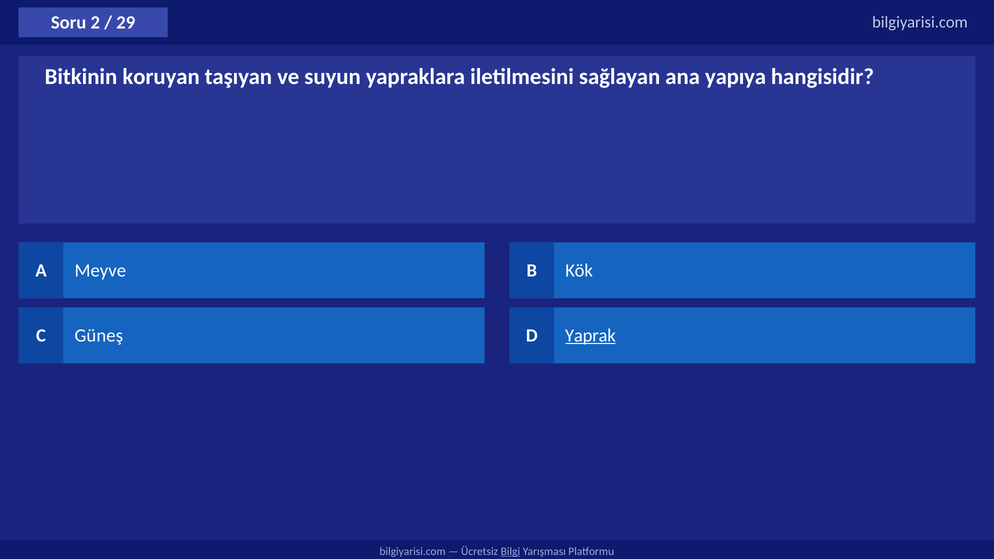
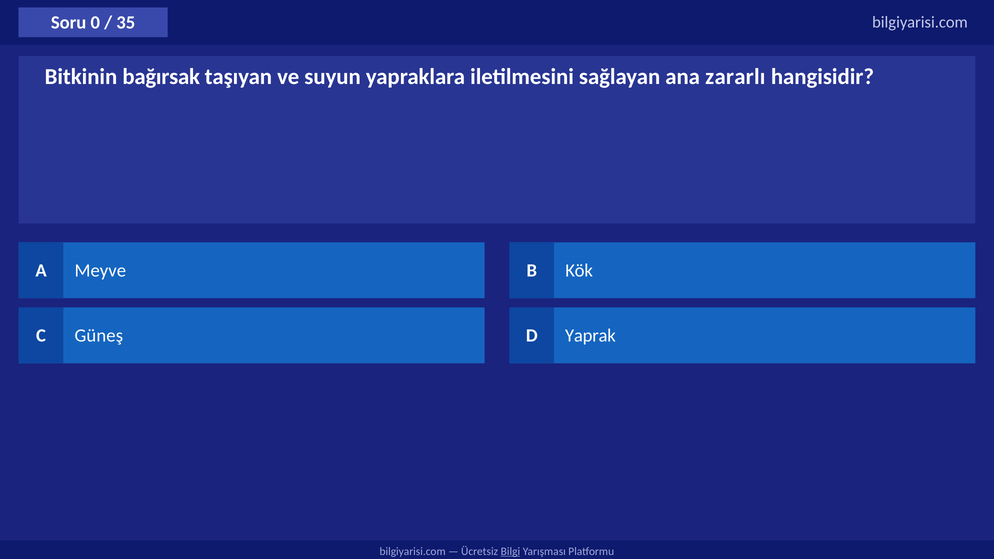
2: 2 -> 0
29: 29 -> 35
koruyan: koruyan -> bağırsak
yapıya: yapıya -> zararlı
Yaprak underline: present -> none
